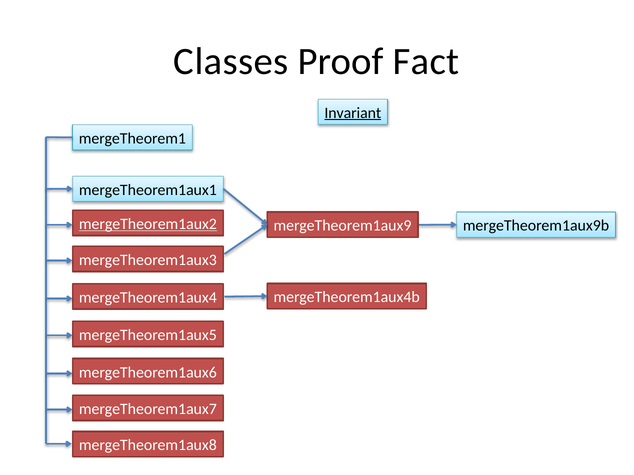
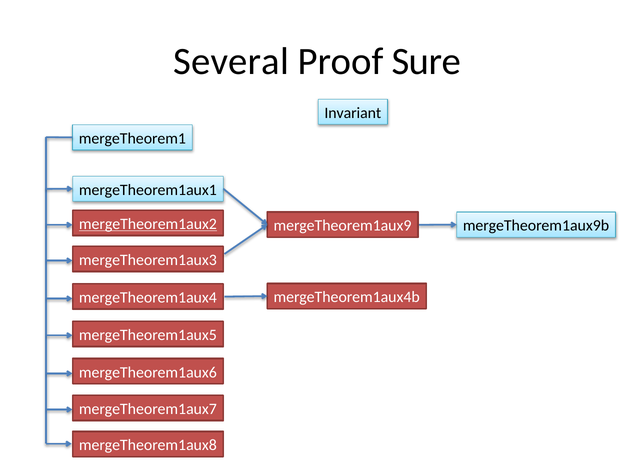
Classes: Classes -> Several
Fact: Fact -> Sure
Invariant underline: present -> none
